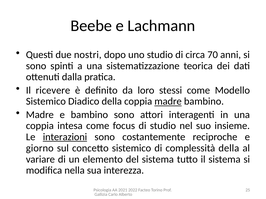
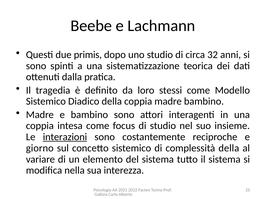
nostri: nostri -> primis
70: 70 -> 32
ricevere: ricevere -> tragedia
madre at (168, 102) underline: present -> none
